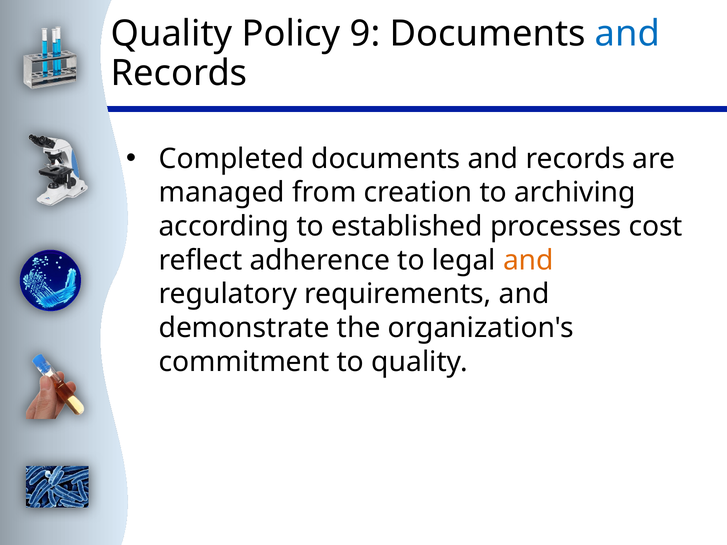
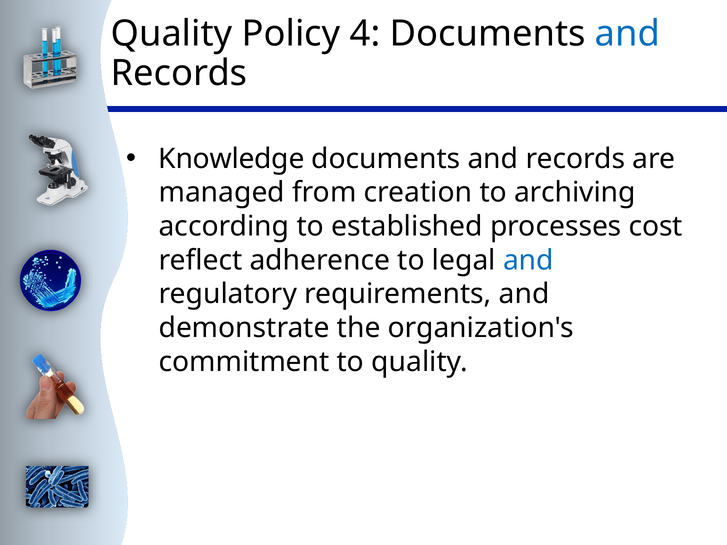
9: 9 -> 4
Completed: Completed -> Knowledge
and at (528, 260) colour: orange -> blue
